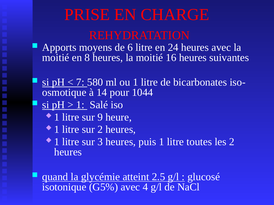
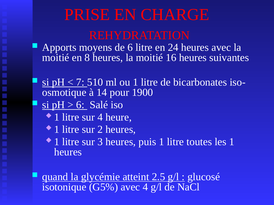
580: 580 -> 510
1044: 1044 -> 1900
1 at (80, 105): 1 -> 6
sur 9: 9 -> 4
les 2: 2 -> 1
